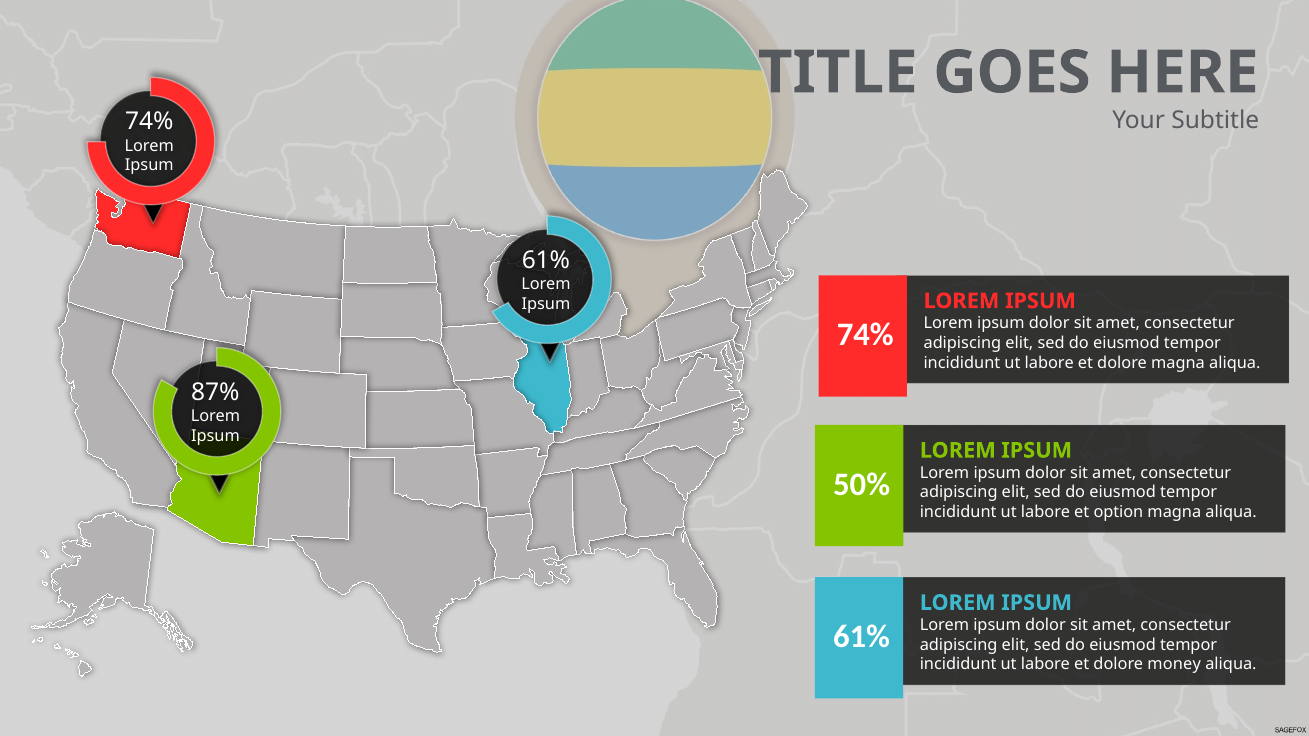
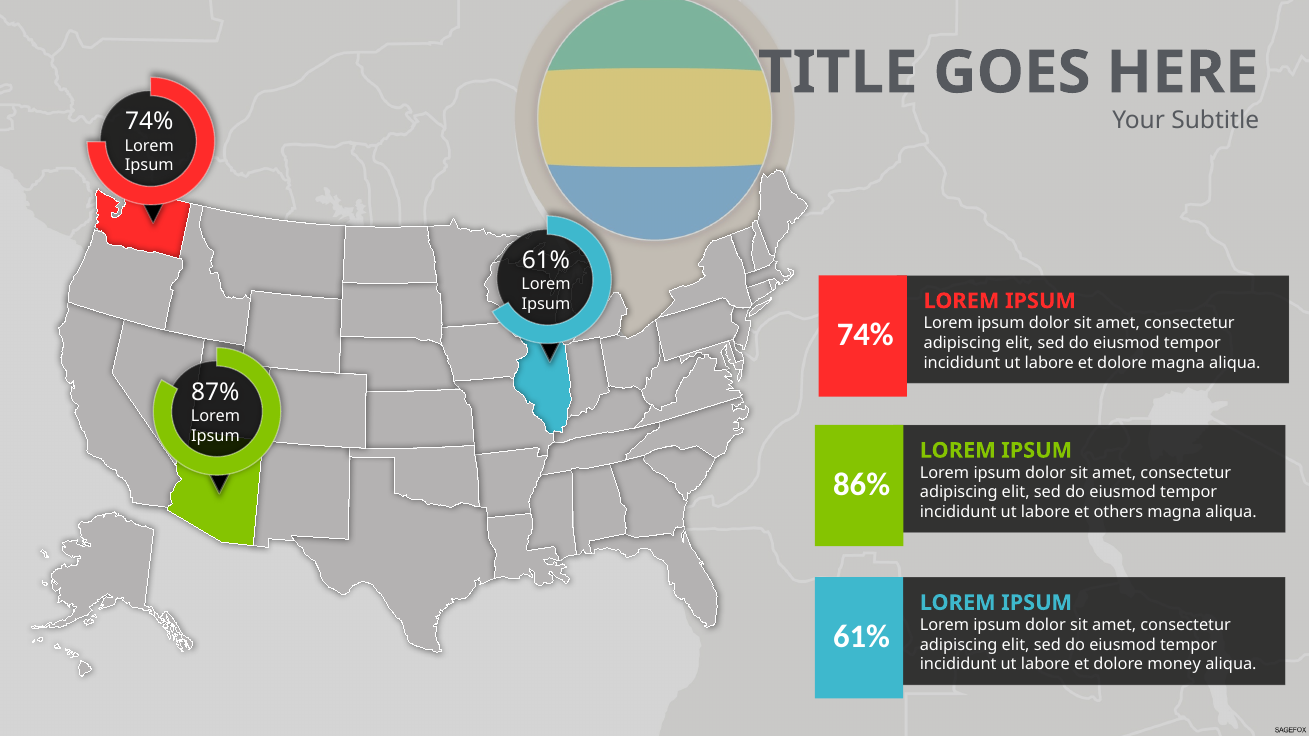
50%: 50% -> 86%
option: option -> others
